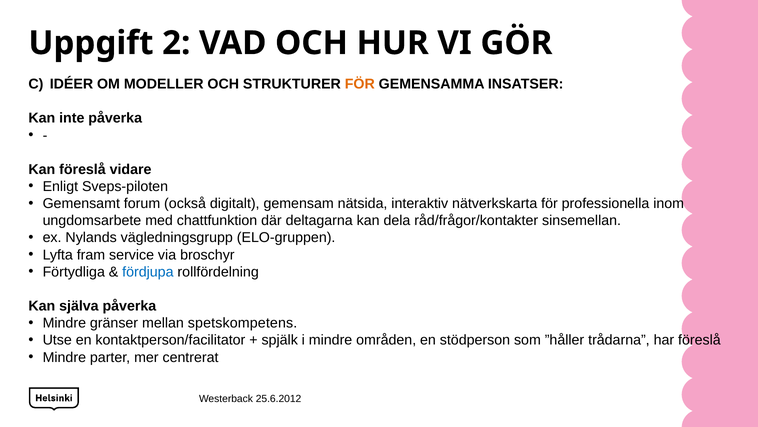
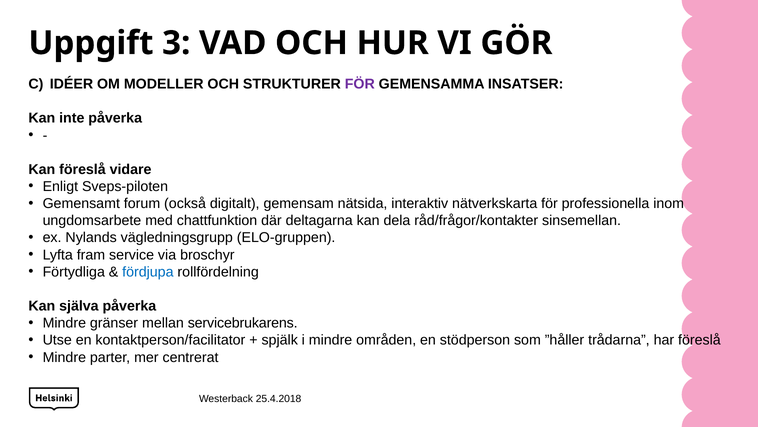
2: 2 -> 3
FÖR at (360, 84) colour: orange -> purple
spetskompetens: spetskompetens -> servicebrukarens
25.6.2012: 25.6.2012 -> 25.4.2018
